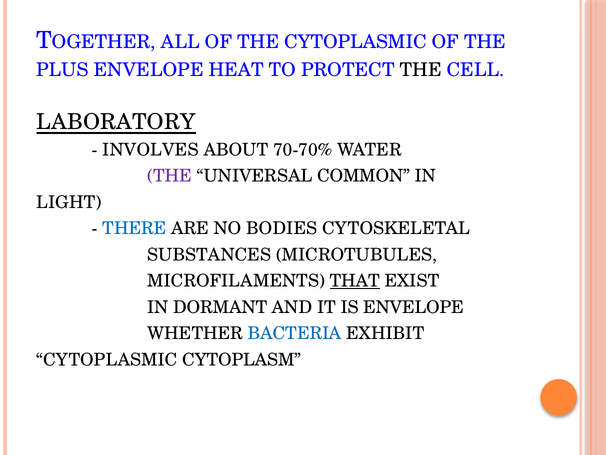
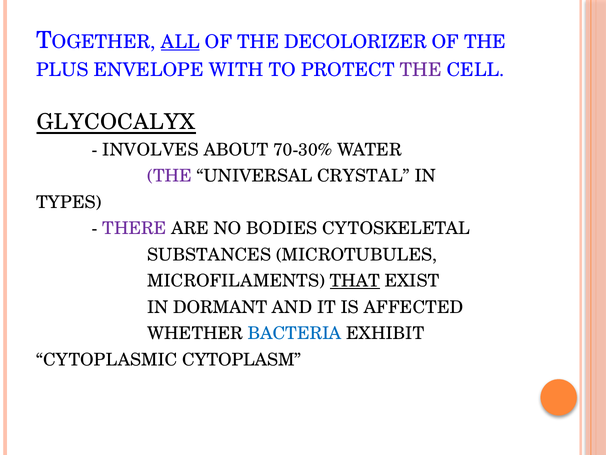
ALL underline: none -> present
THE CYTOPLASMIC: CYTOPLASMIC -> DECOLORIZER
HEAT: HEAT -> WITH
THE at (421, 70) colour: black -> purple
LABORATORY: LABORATORY -> GLYCOCALYX
70-70%: 70-70% -> 70-30%
COMMON: COMMON -> CRYSTAL
LIGHT: LIGHT -> TYPES
THERE colour: blue -> purple
IS ENVELOPE: ENVELOPE -> AFFECTED
